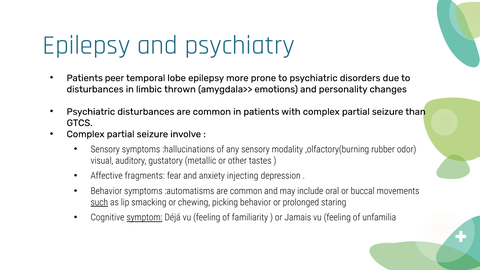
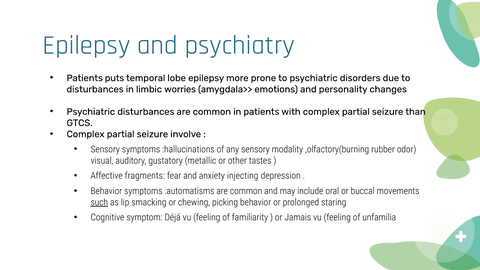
peer: peer -> puts
thrown: thrown -> worries
symptom underline: present -> none
